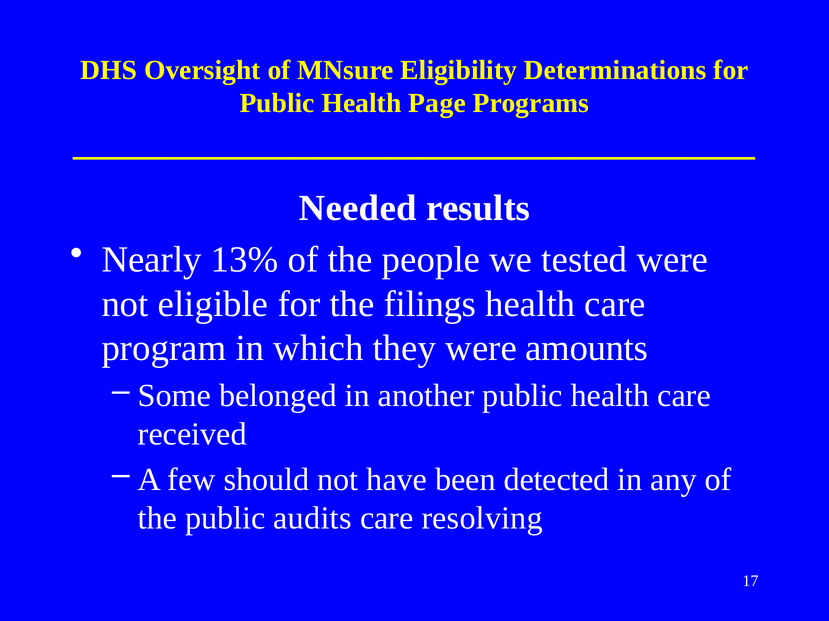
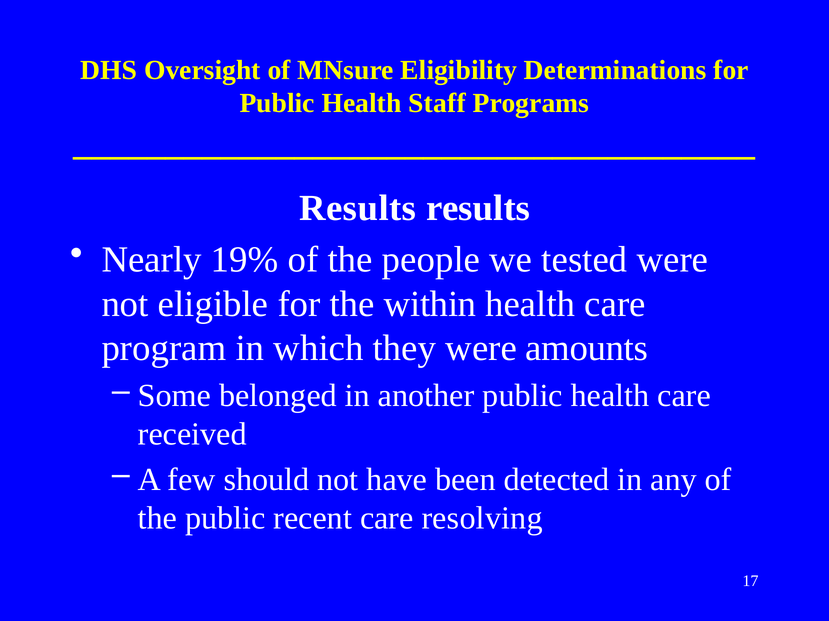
Page: Page -> Staff
Needed at (358, 208): Needed -> Results
13%: 13% -> 19%
filings: filings -> within
audits: audits -> recent
